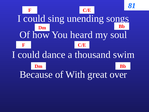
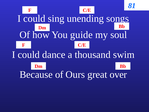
heard: heard -> guide
With: With -> Ours
